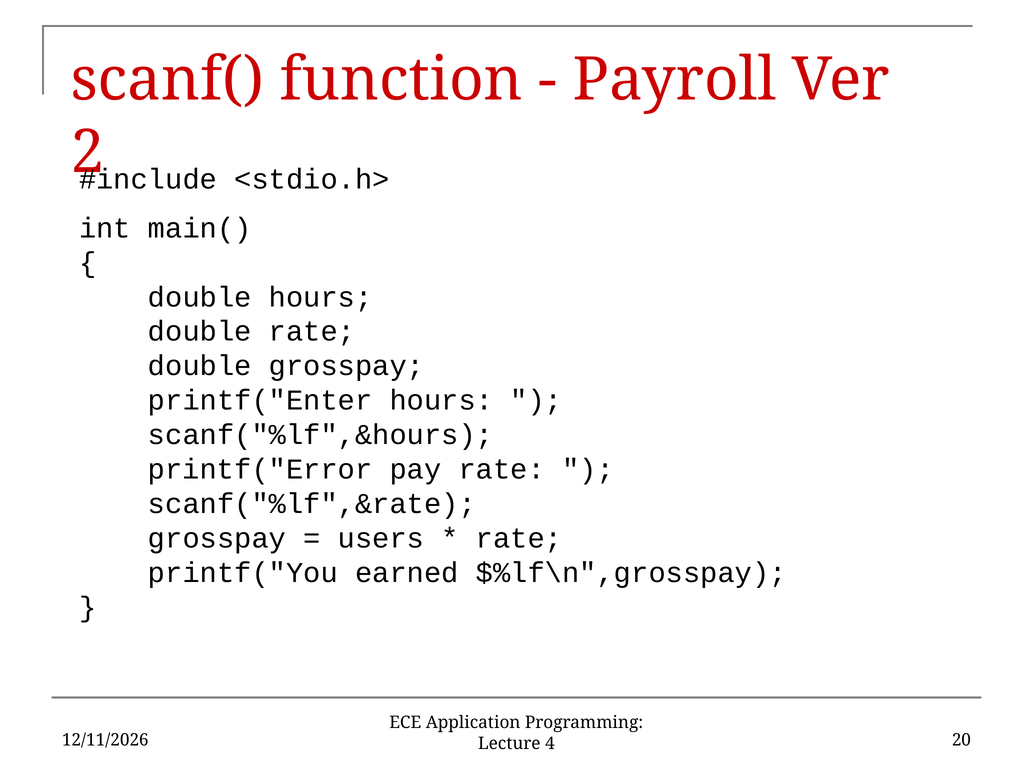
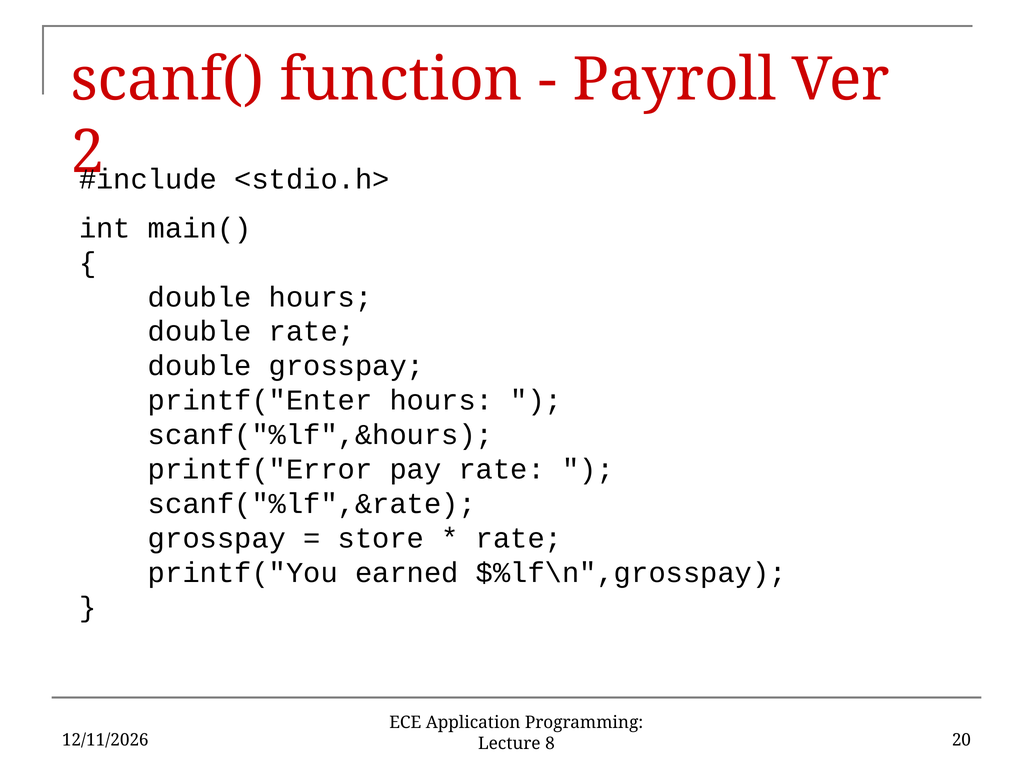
users: users -> store
4: 4 -> 8
